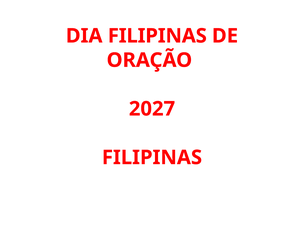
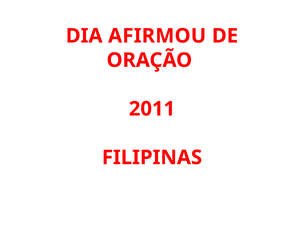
DIA FILIPINAS: FILIPINAS -> AFIRMOU
2027: 2027 -> 2011
